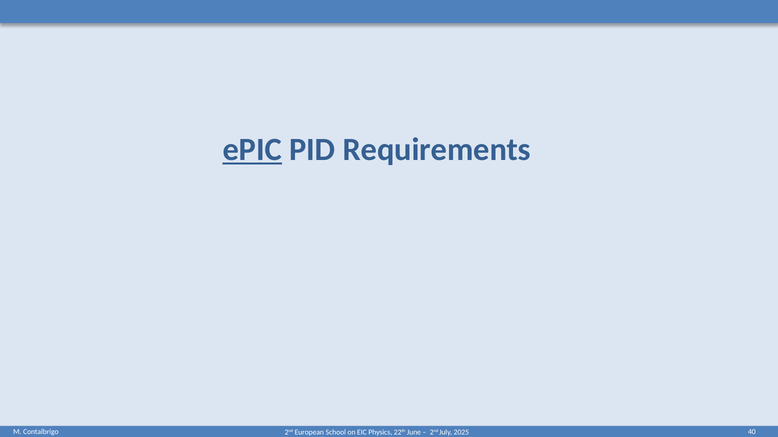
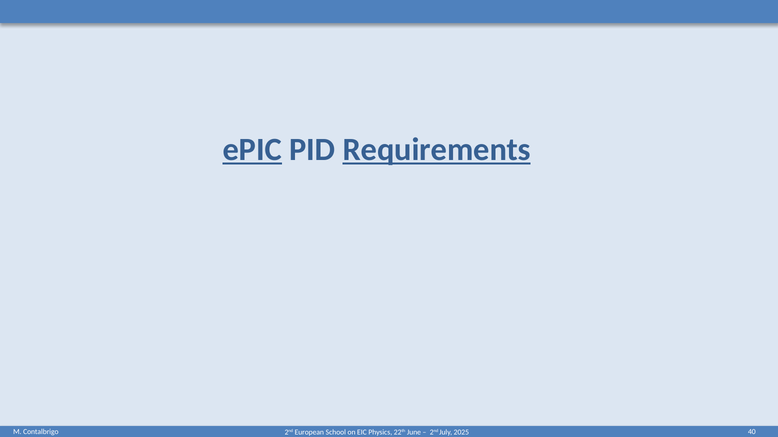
Requirements underline: none -> present
